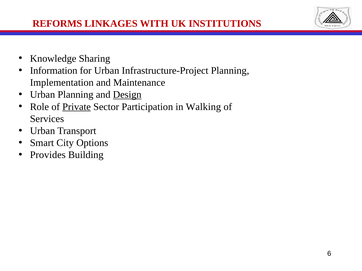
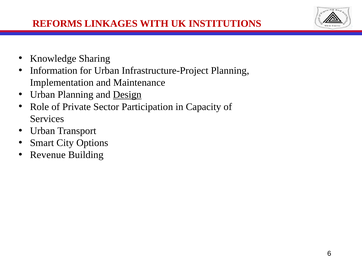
Private underline: present -> none
Walking: Walking -> Capacity
Provides: Provides -> Revenue
